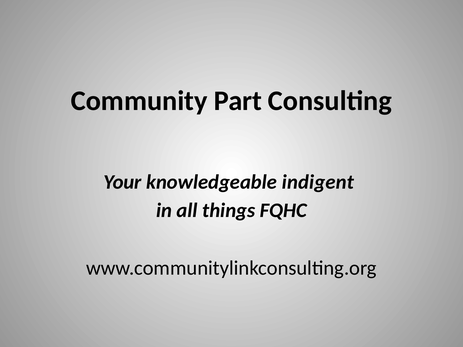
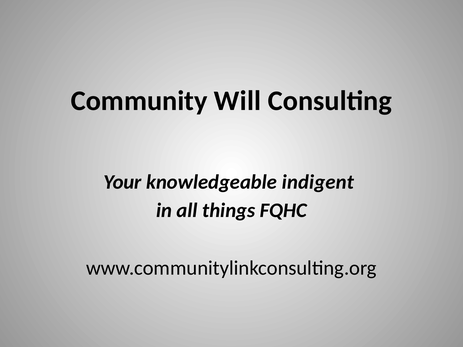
Part: Part -> Will
